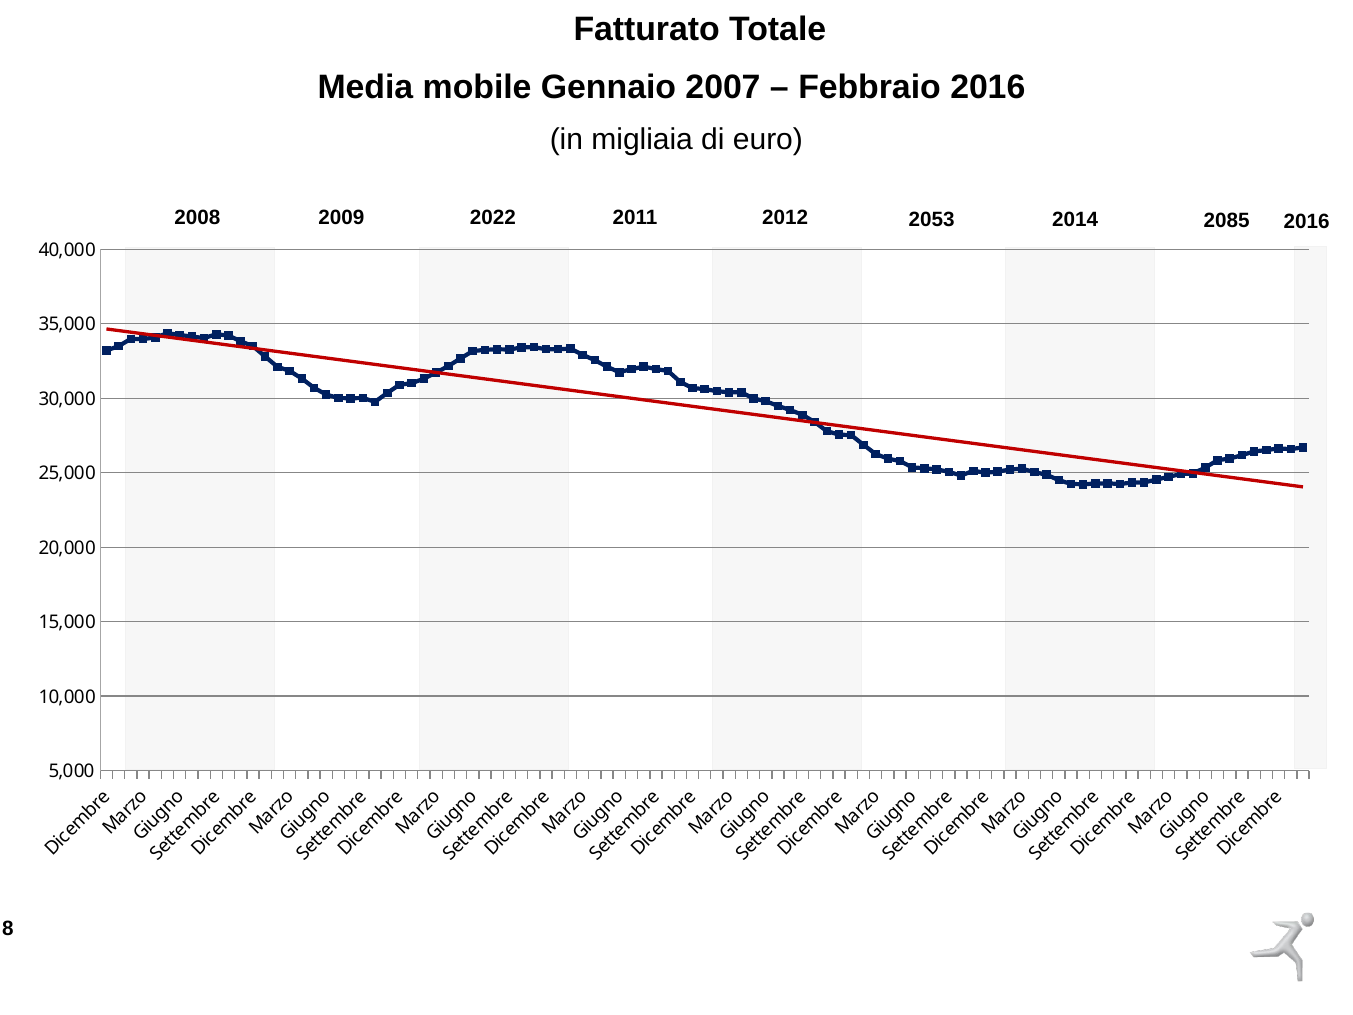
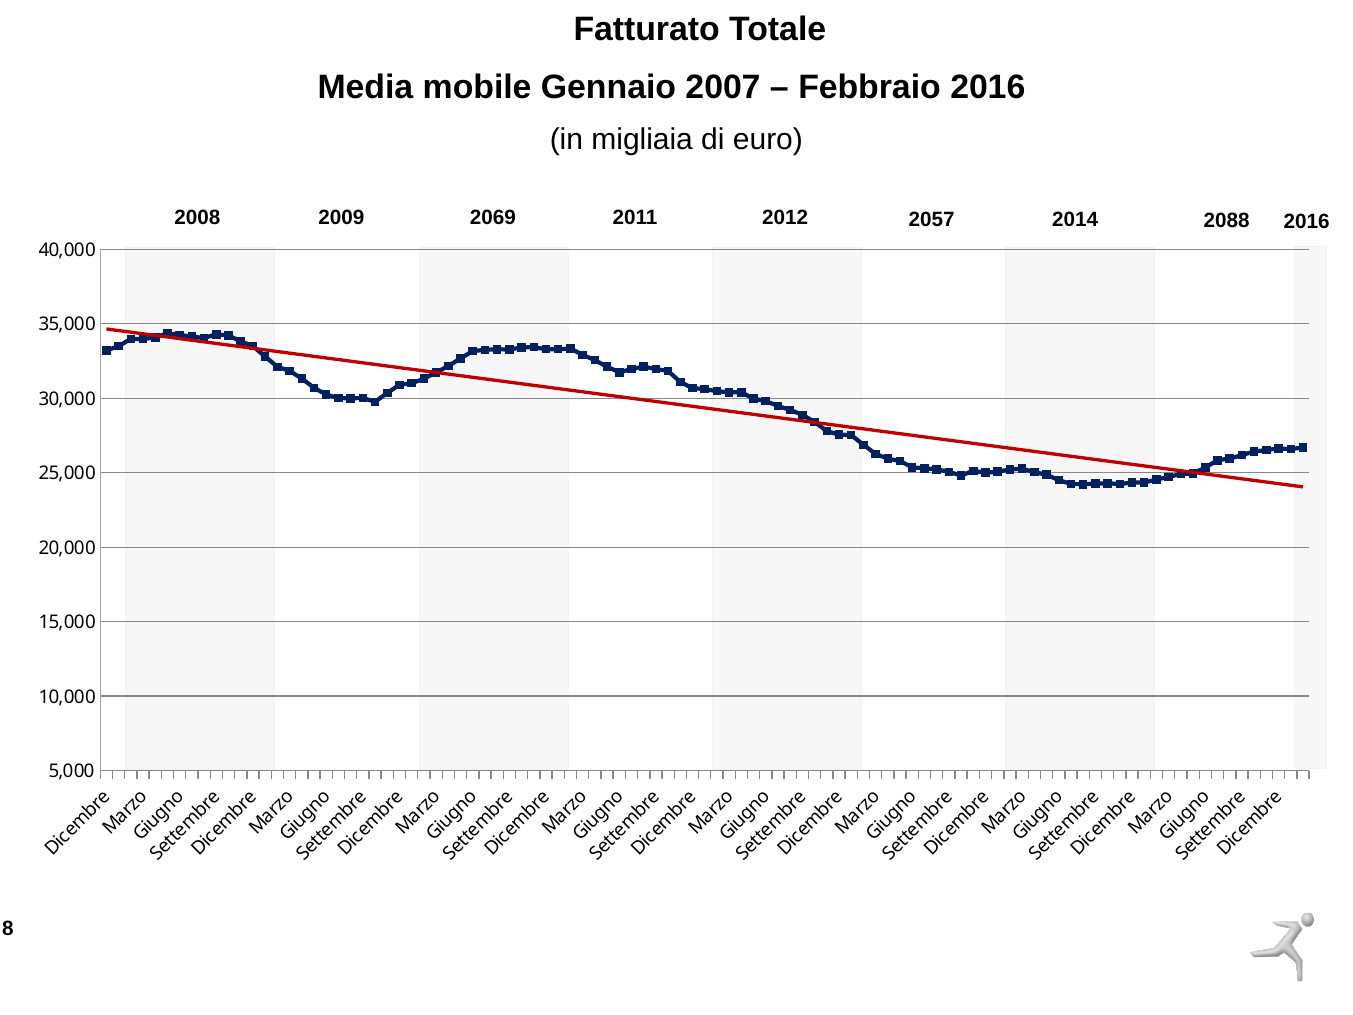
2022: 2022 -> 2069
2053: 2053 -> 2057
2085: 2085 -> 2088
